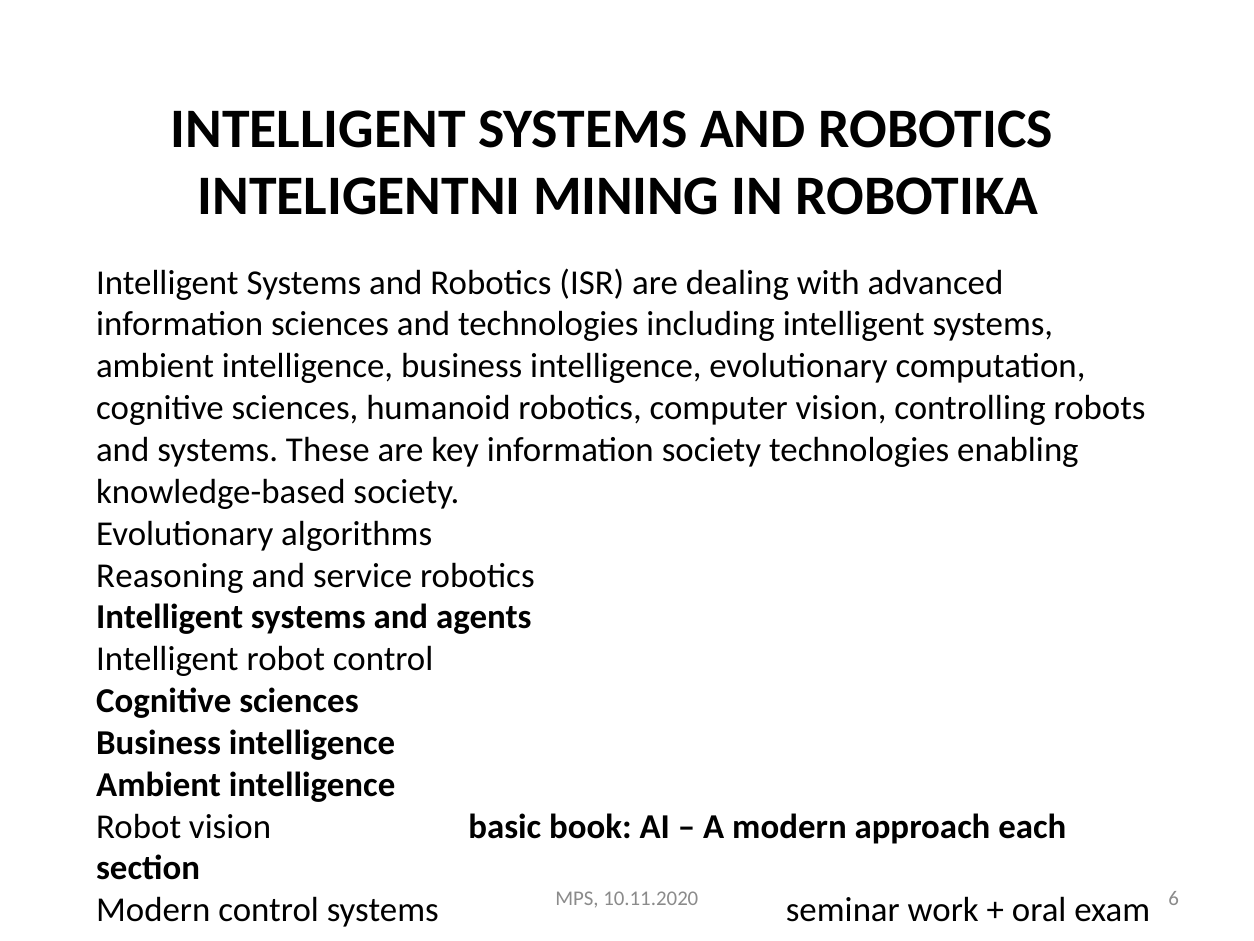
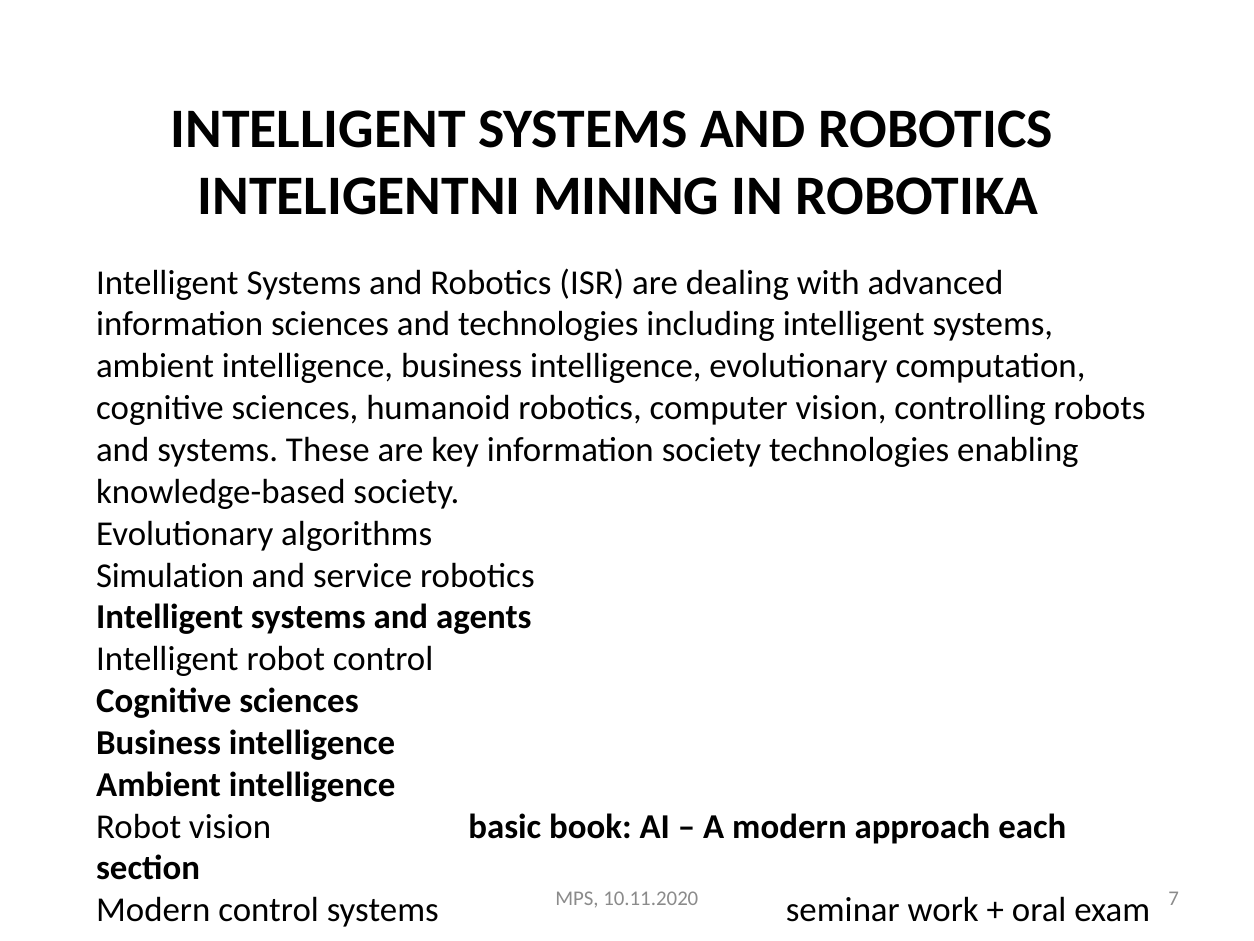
Reasoning: Reasoning -> Simulation
6: 6 -> 7
